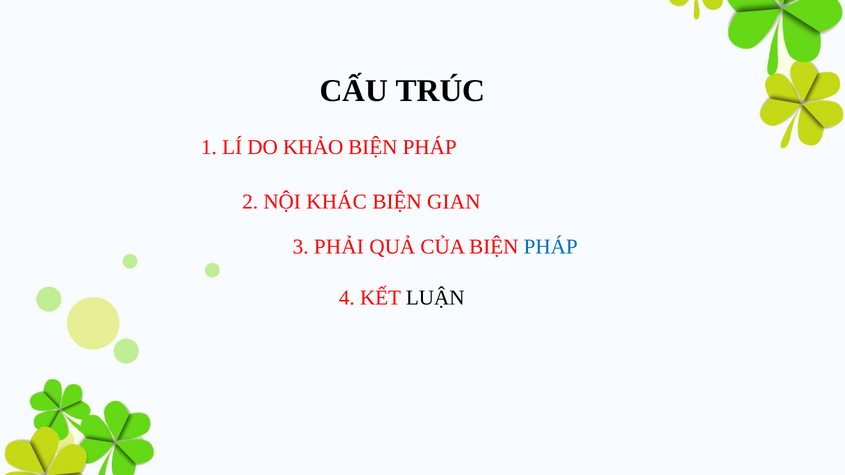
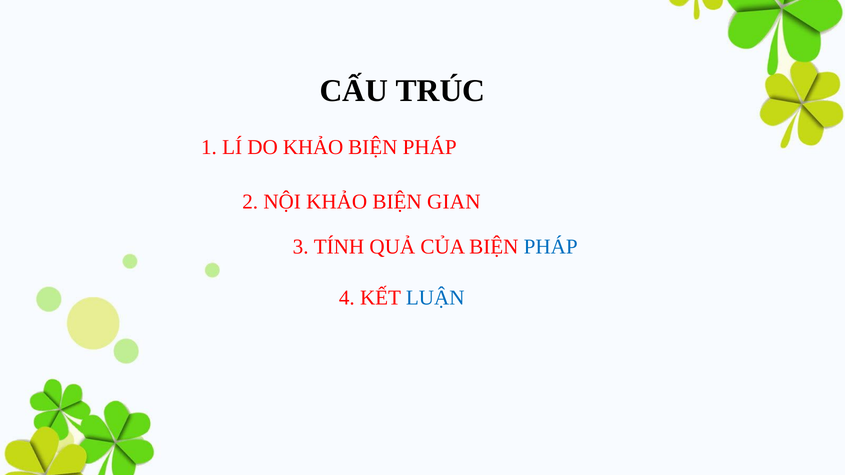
NỘI KHÁC: KHÁC -> KHẢO
PHẢI: PHẢI -> TÍNH
LUẬN colour: black -> blue
